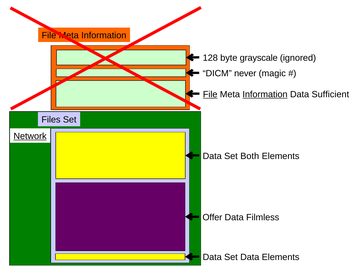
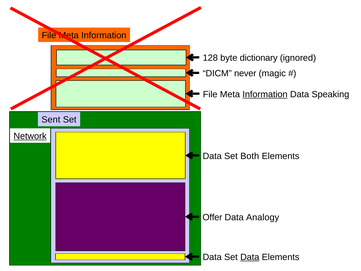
grayscale: grayscale -> dictionary
File at (210, 94) underline: present -> none
Sufficient: Sufficient -> Speaking
Files: Files -> Sent
Filmless: Filmless -> Analogy
Data at (250, 257) underline: none -> present
